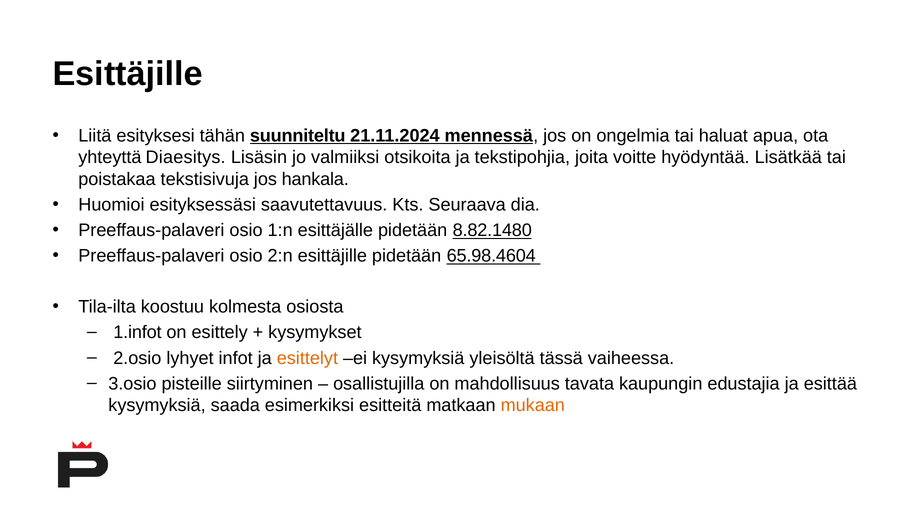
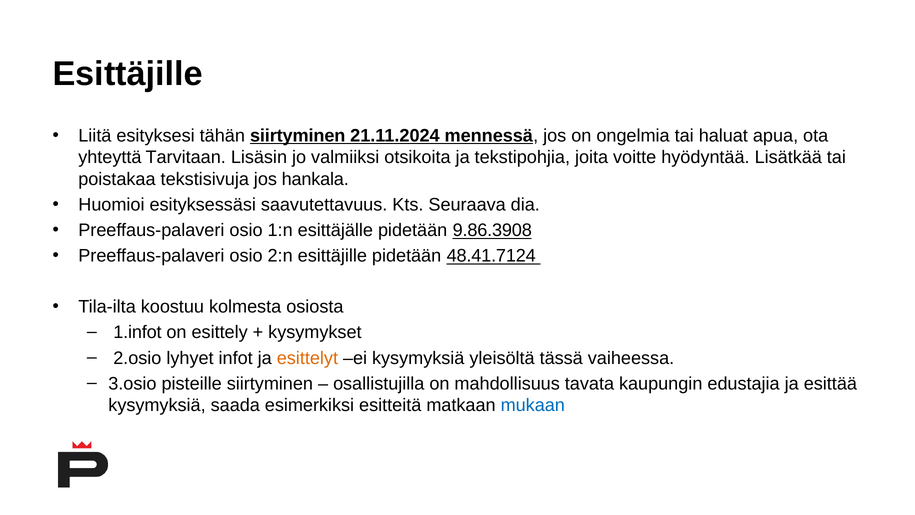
tähän suunniteltu: suunniteltu -> siirtyminen
Diaesitys: Diaesitys -> Tarvitaan
8.82.1480: 8.82.1480 -> 9.86.3908
65.98.4604: 65.98.4604 -> 48.41.7124
mukaan colour: orange -> blue
